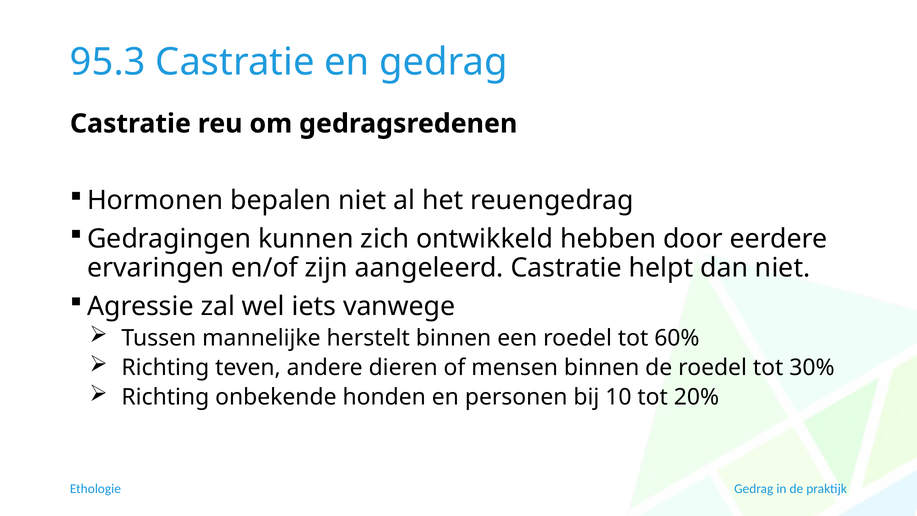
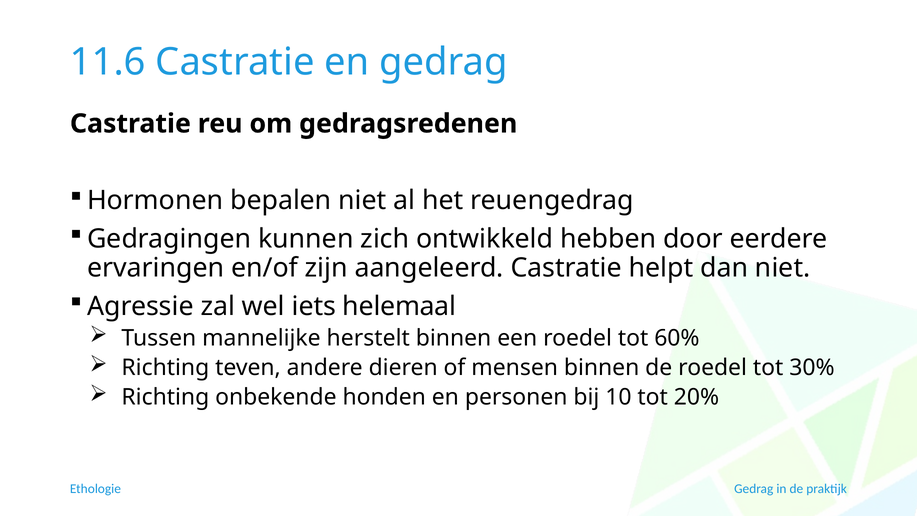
95.3: 95.3 -> 11.6
vanwege: vanwege -> helemaal
